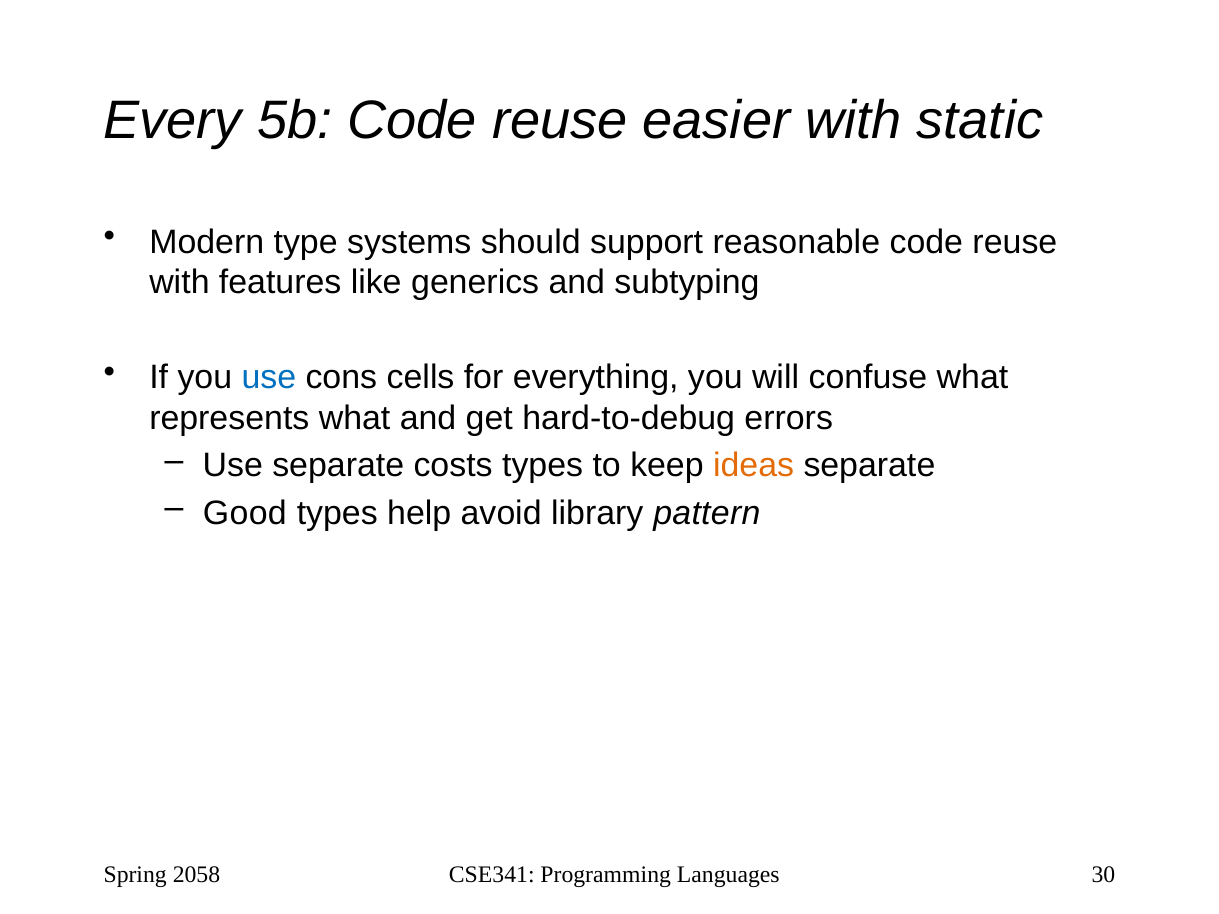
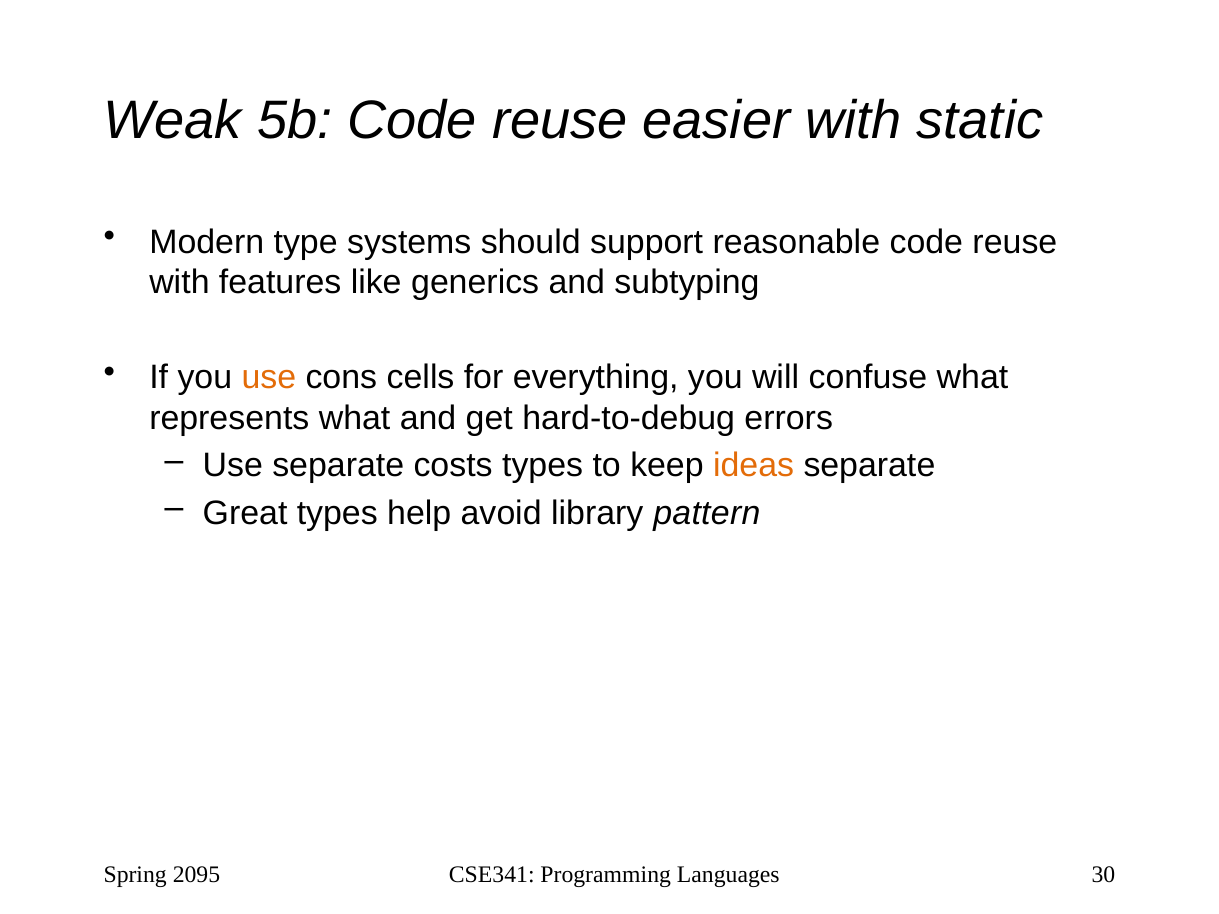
Every: Every -> Weak
use at (269, 378) colour: blue -> orange
Good: Good -> Great
2058: 2058 -> 2095
